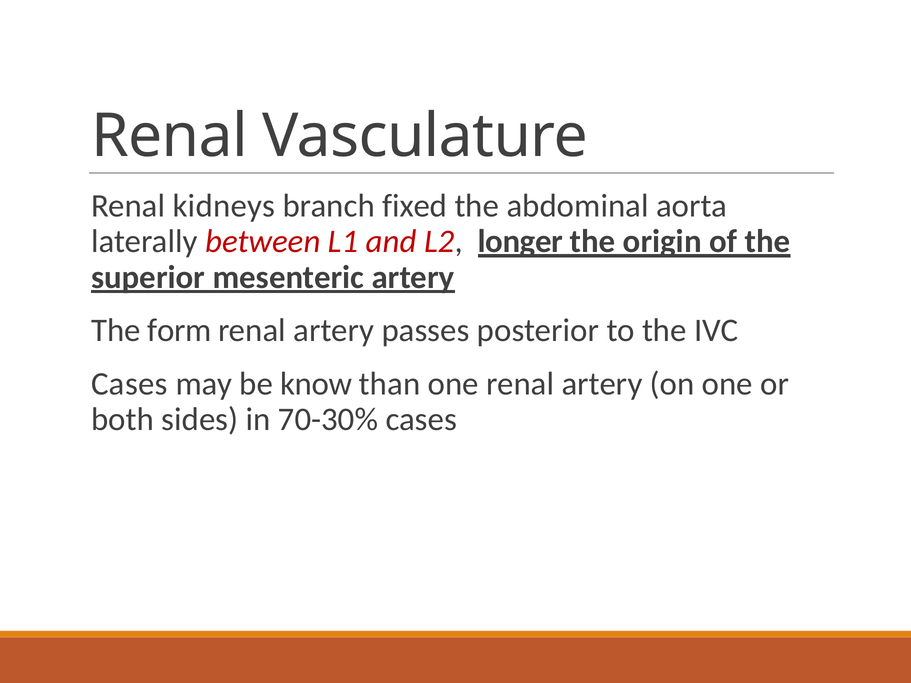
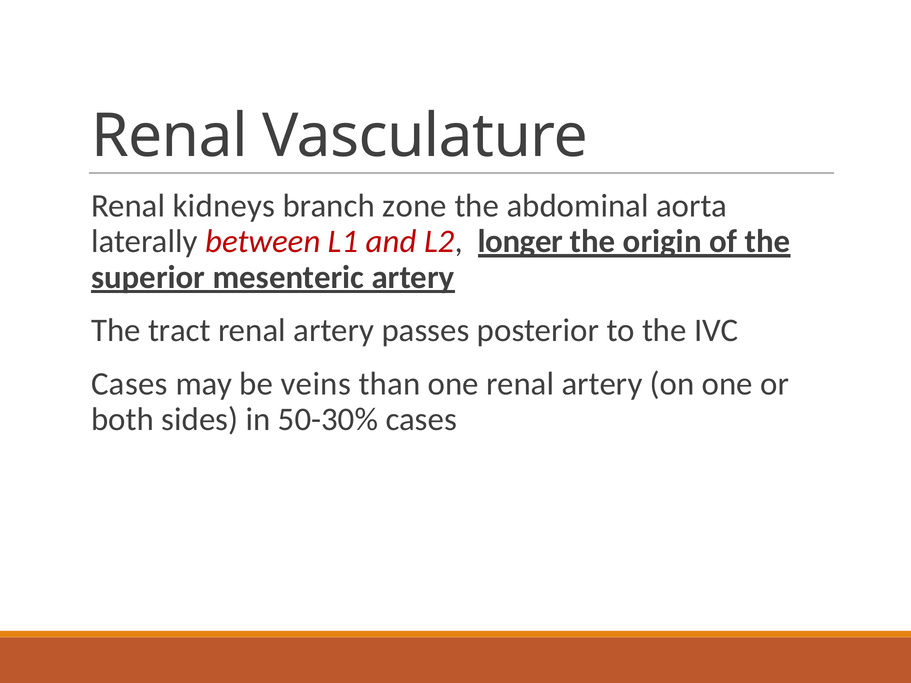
fixed: fixed -> zone
form: form -> tract
know: know -> veins
70-30%: 70-30% -> 50-30%
